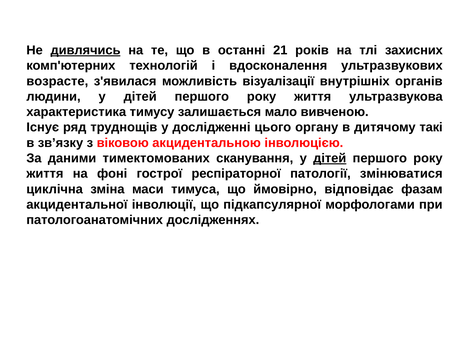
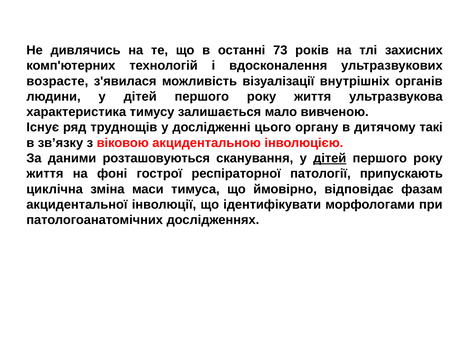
дивлячись underline: present -> none
21: 21 -> 73
тимектомованих: тимектомованих -> розташовуються
змінюватися: змінюватися -> припускають
підкапсулярної: підкапсулярної -> ідентифікувати
